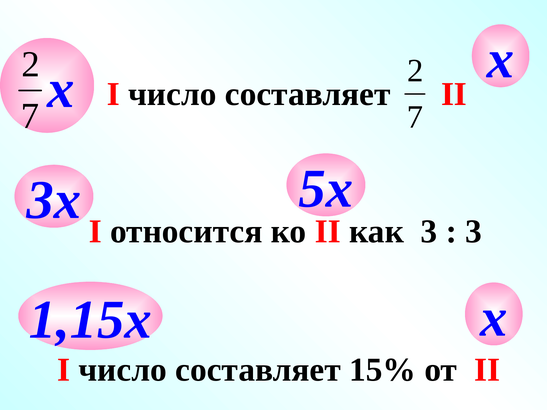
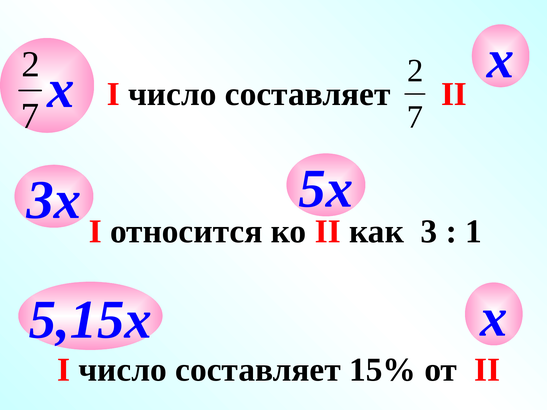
3 at (474, 232): 3 -> 1
1,15х: 1,15х -> 5,15х
